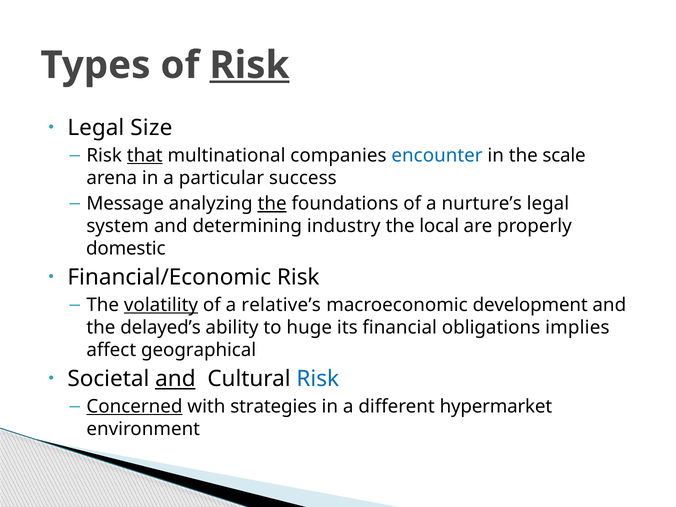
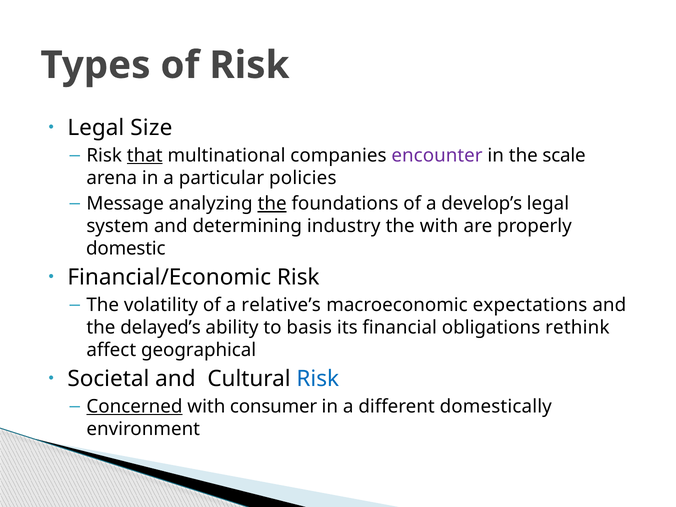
Risk at (249, 65) underline: present -> none
encounter colour: blue -> purple
success: success -> policies
nurture’s: nurture’s -> develop’s
the local: local -> with
volatility underline: present -> none
development: development -> expectations
huge: huge -> basis
implies: implies -> rethink
and at (175, 379) underline: present -> none
strategies: strategies -> consumer
hypermarket: hypermarket -> domestically
